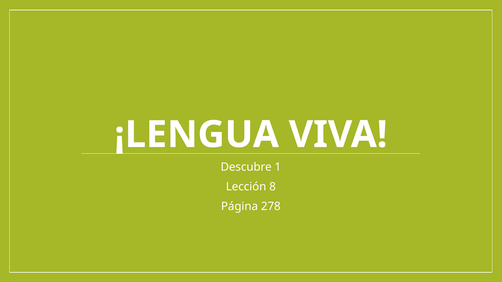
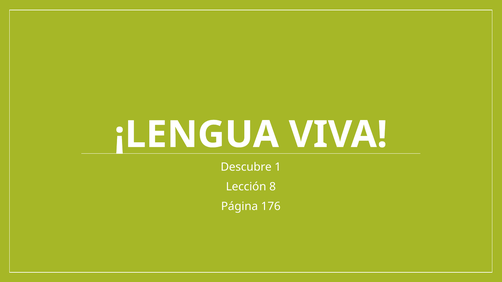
278: 278 -> 176
